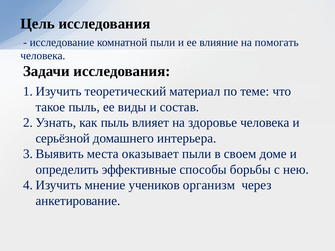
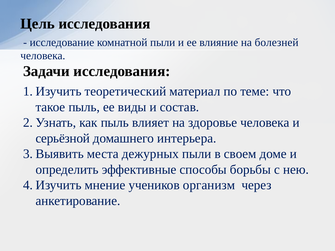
помогать: помогать -> болезней
оказывает: оказывает -> дежурных
